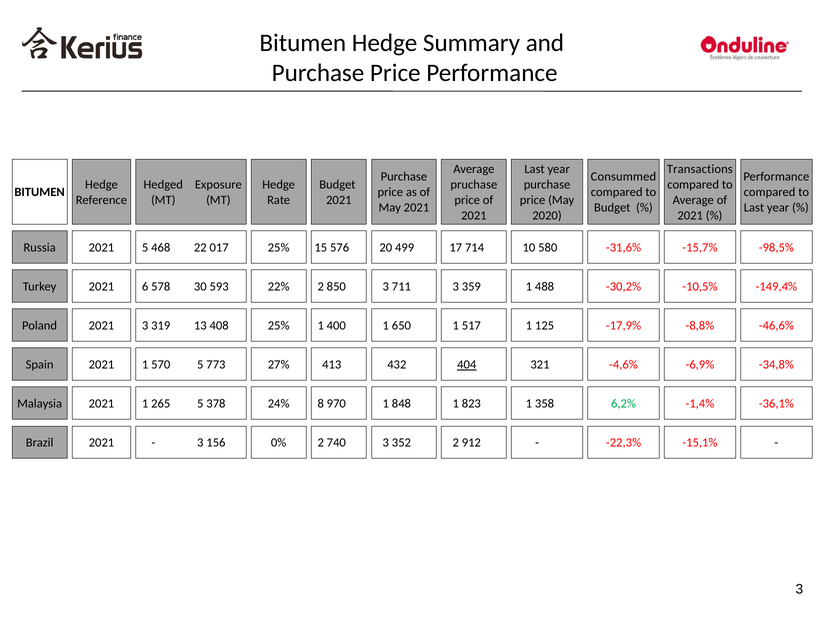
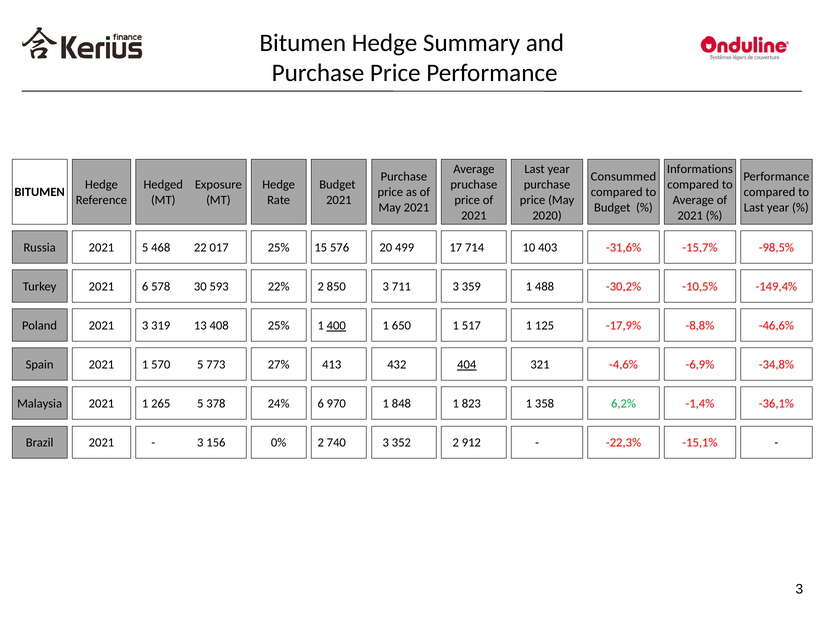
Transactions: Transactions -> Informations
580: 580 -> 403
400 underline: none -> present
24% 8: 8 -> 6
